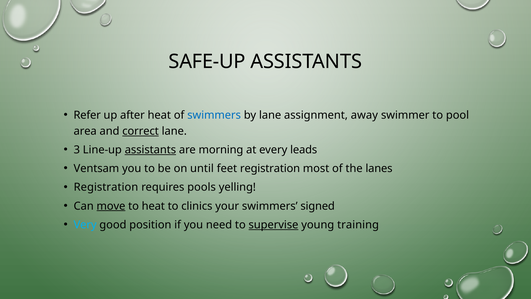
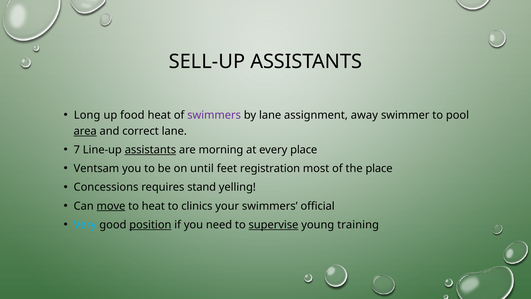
SAFE-UP: SAFE-UP -> SELL-UP
Refer: Refer -> Long
after: after -> food
swimmers at (214, 115) colour: blue -> purple
area underline: none -> present
correct underline: present -> none
3: 3 -> 7
every leads: leads -> place
the lanes: lanes -> place
Registration at (106, 187): Registration -> Concessions
pools: pools -> stand
signed: signed -> official
position underline: none -> present
